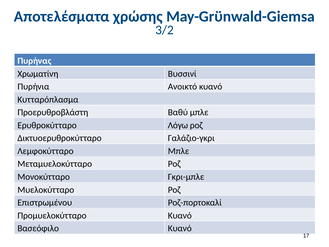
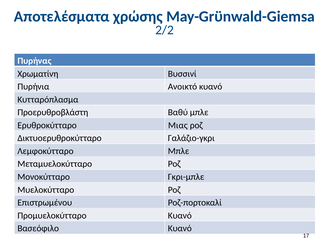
3/2: 3/2 -> 2/2
Λόγω: Λόγω -> Μιας
